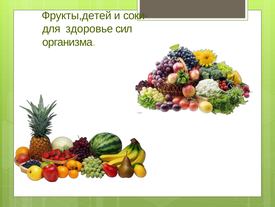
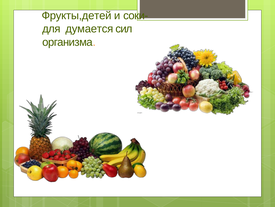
здоровье: здоровье -> думается
